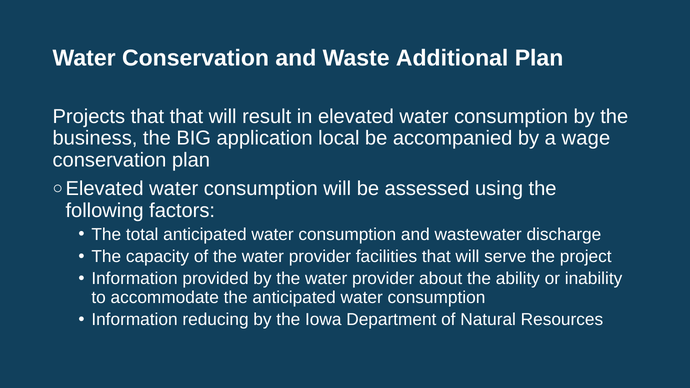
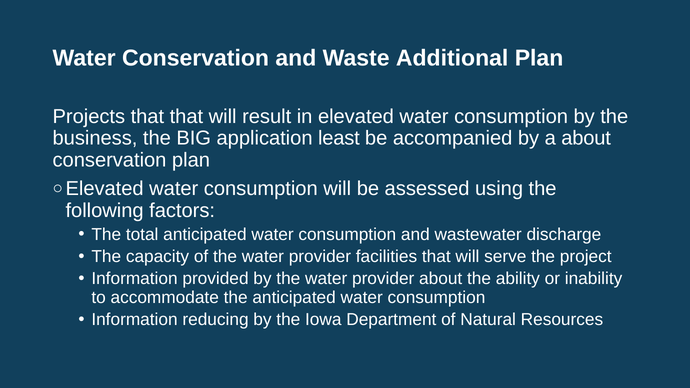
local: local -> least
a wage: wage -> about
